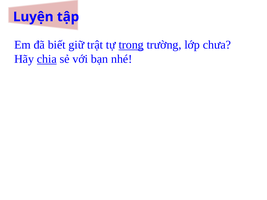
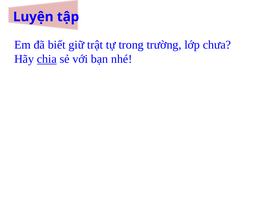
trong underline: present -> none
